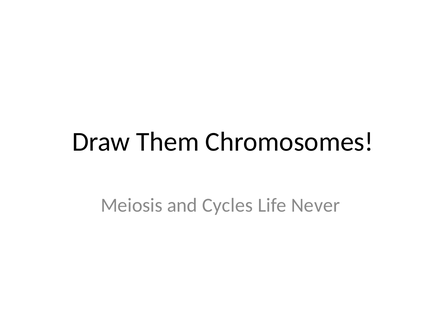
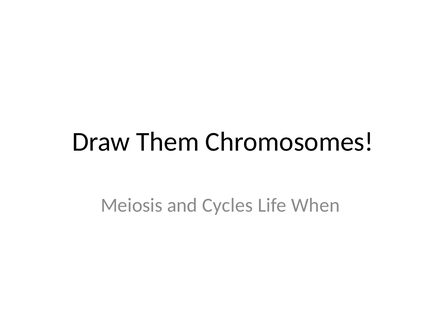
Never: Never -> When
